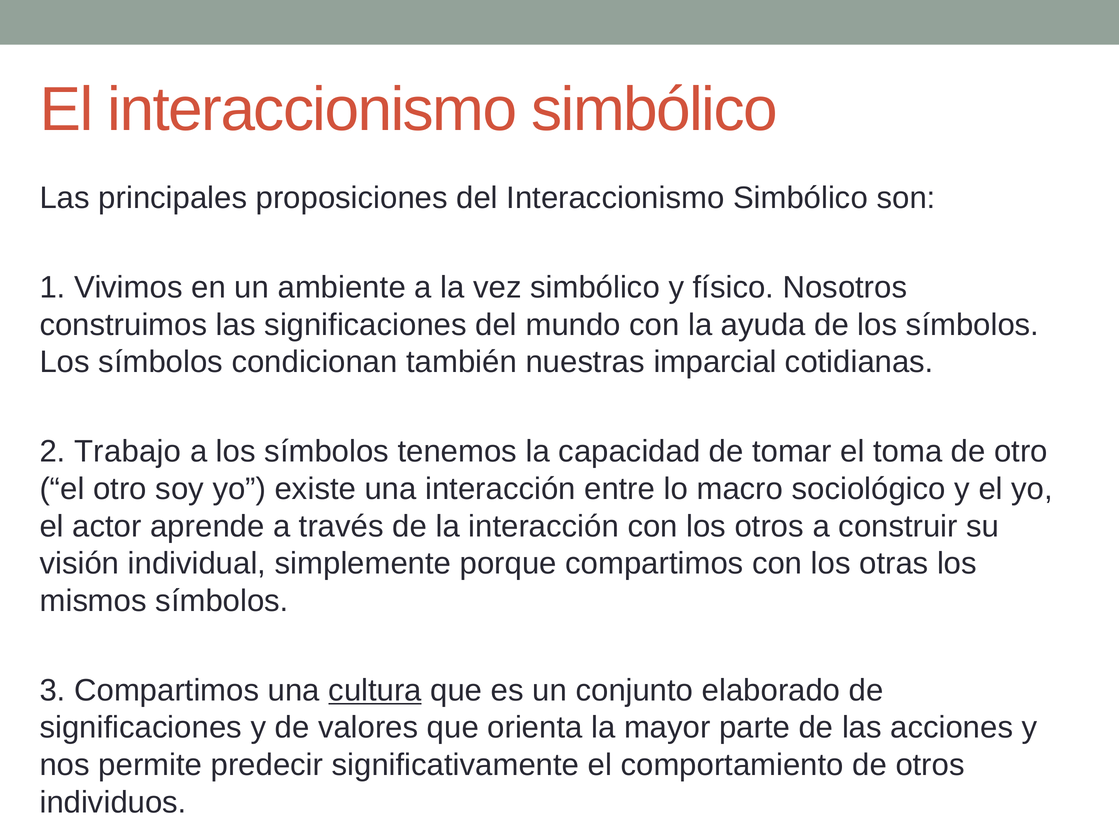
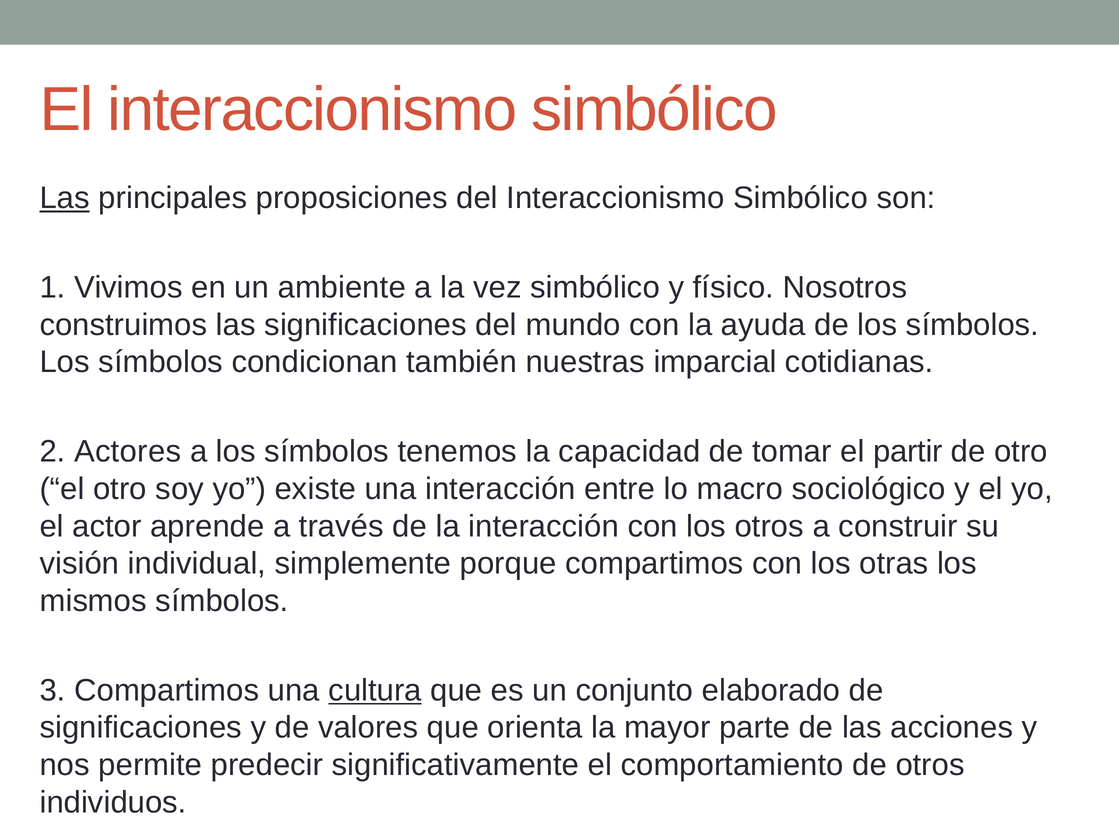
Las at (65, 198) underline: none -> present
Trabajo: Trabajo -> Actores
toma: toma -> partir
